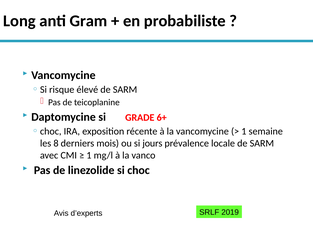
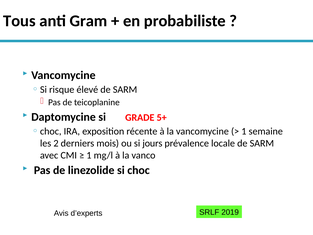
Long: Long -> Tous
6+: 6+ -> 5+
8: 8 -> 2
